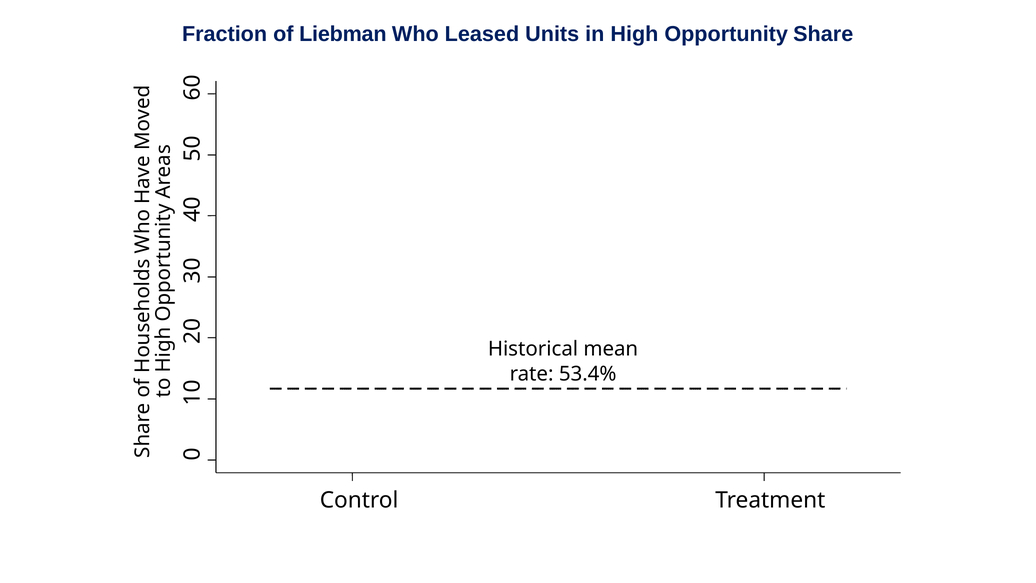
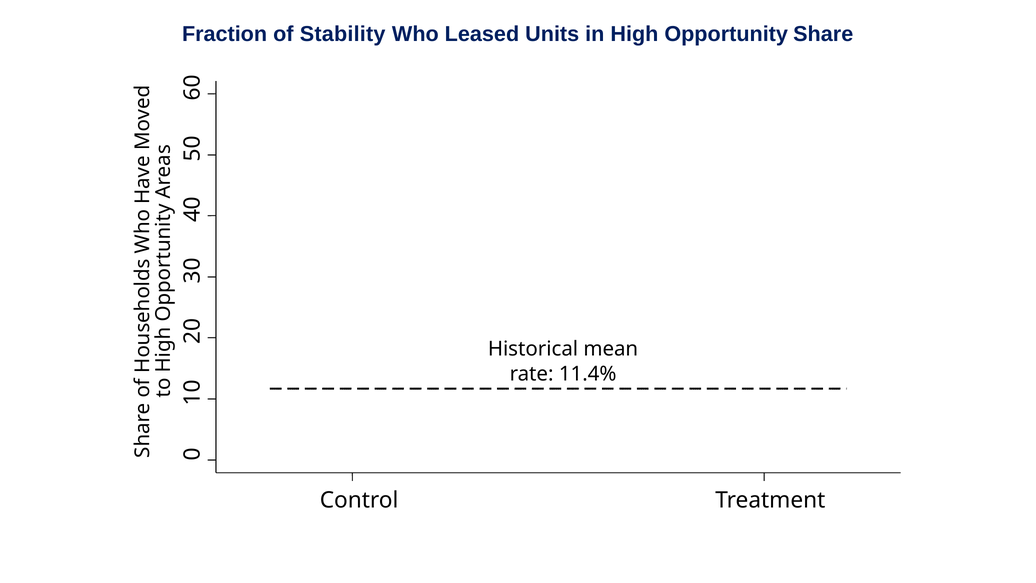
Liebman: Liebman -> Stability
53.4%: 53.4% -> 11.4%
